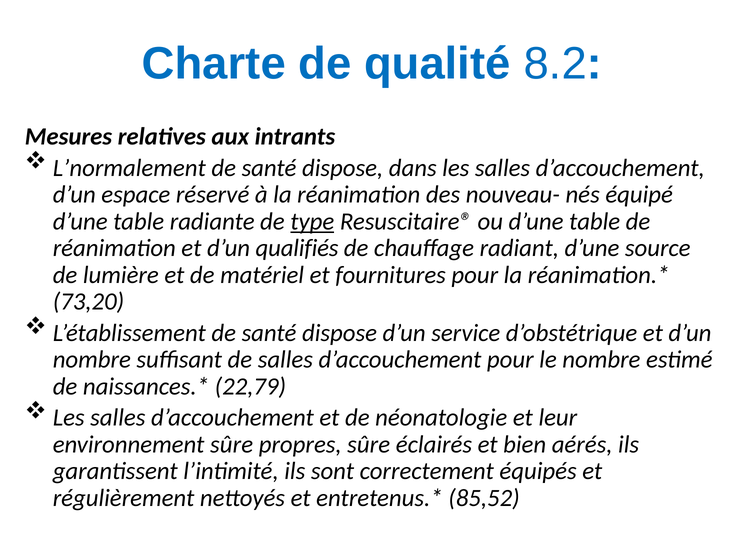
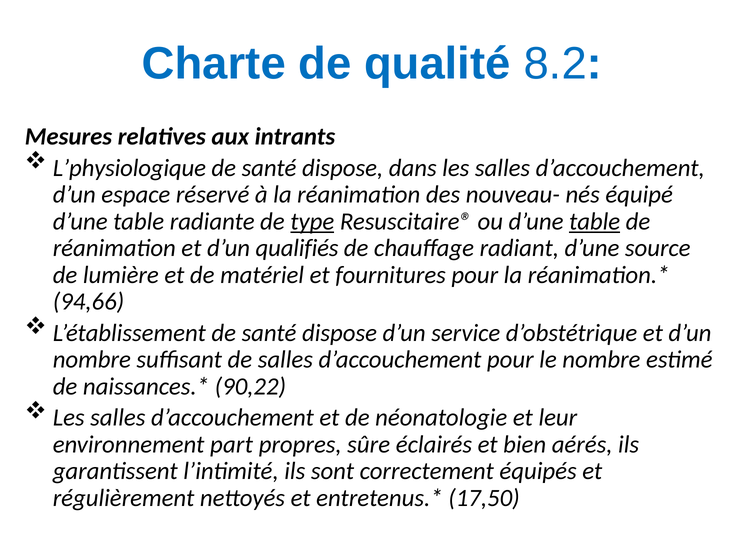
L’normalement: L’normalement -> L’physiologique
table at (595, 221) underline: none -> present
73,20: 73,20 -> 94,66
22,79: 22,79 -> 90,22
environnement sûre: sûre -> part
85,52: 85,52 -> 17,50
